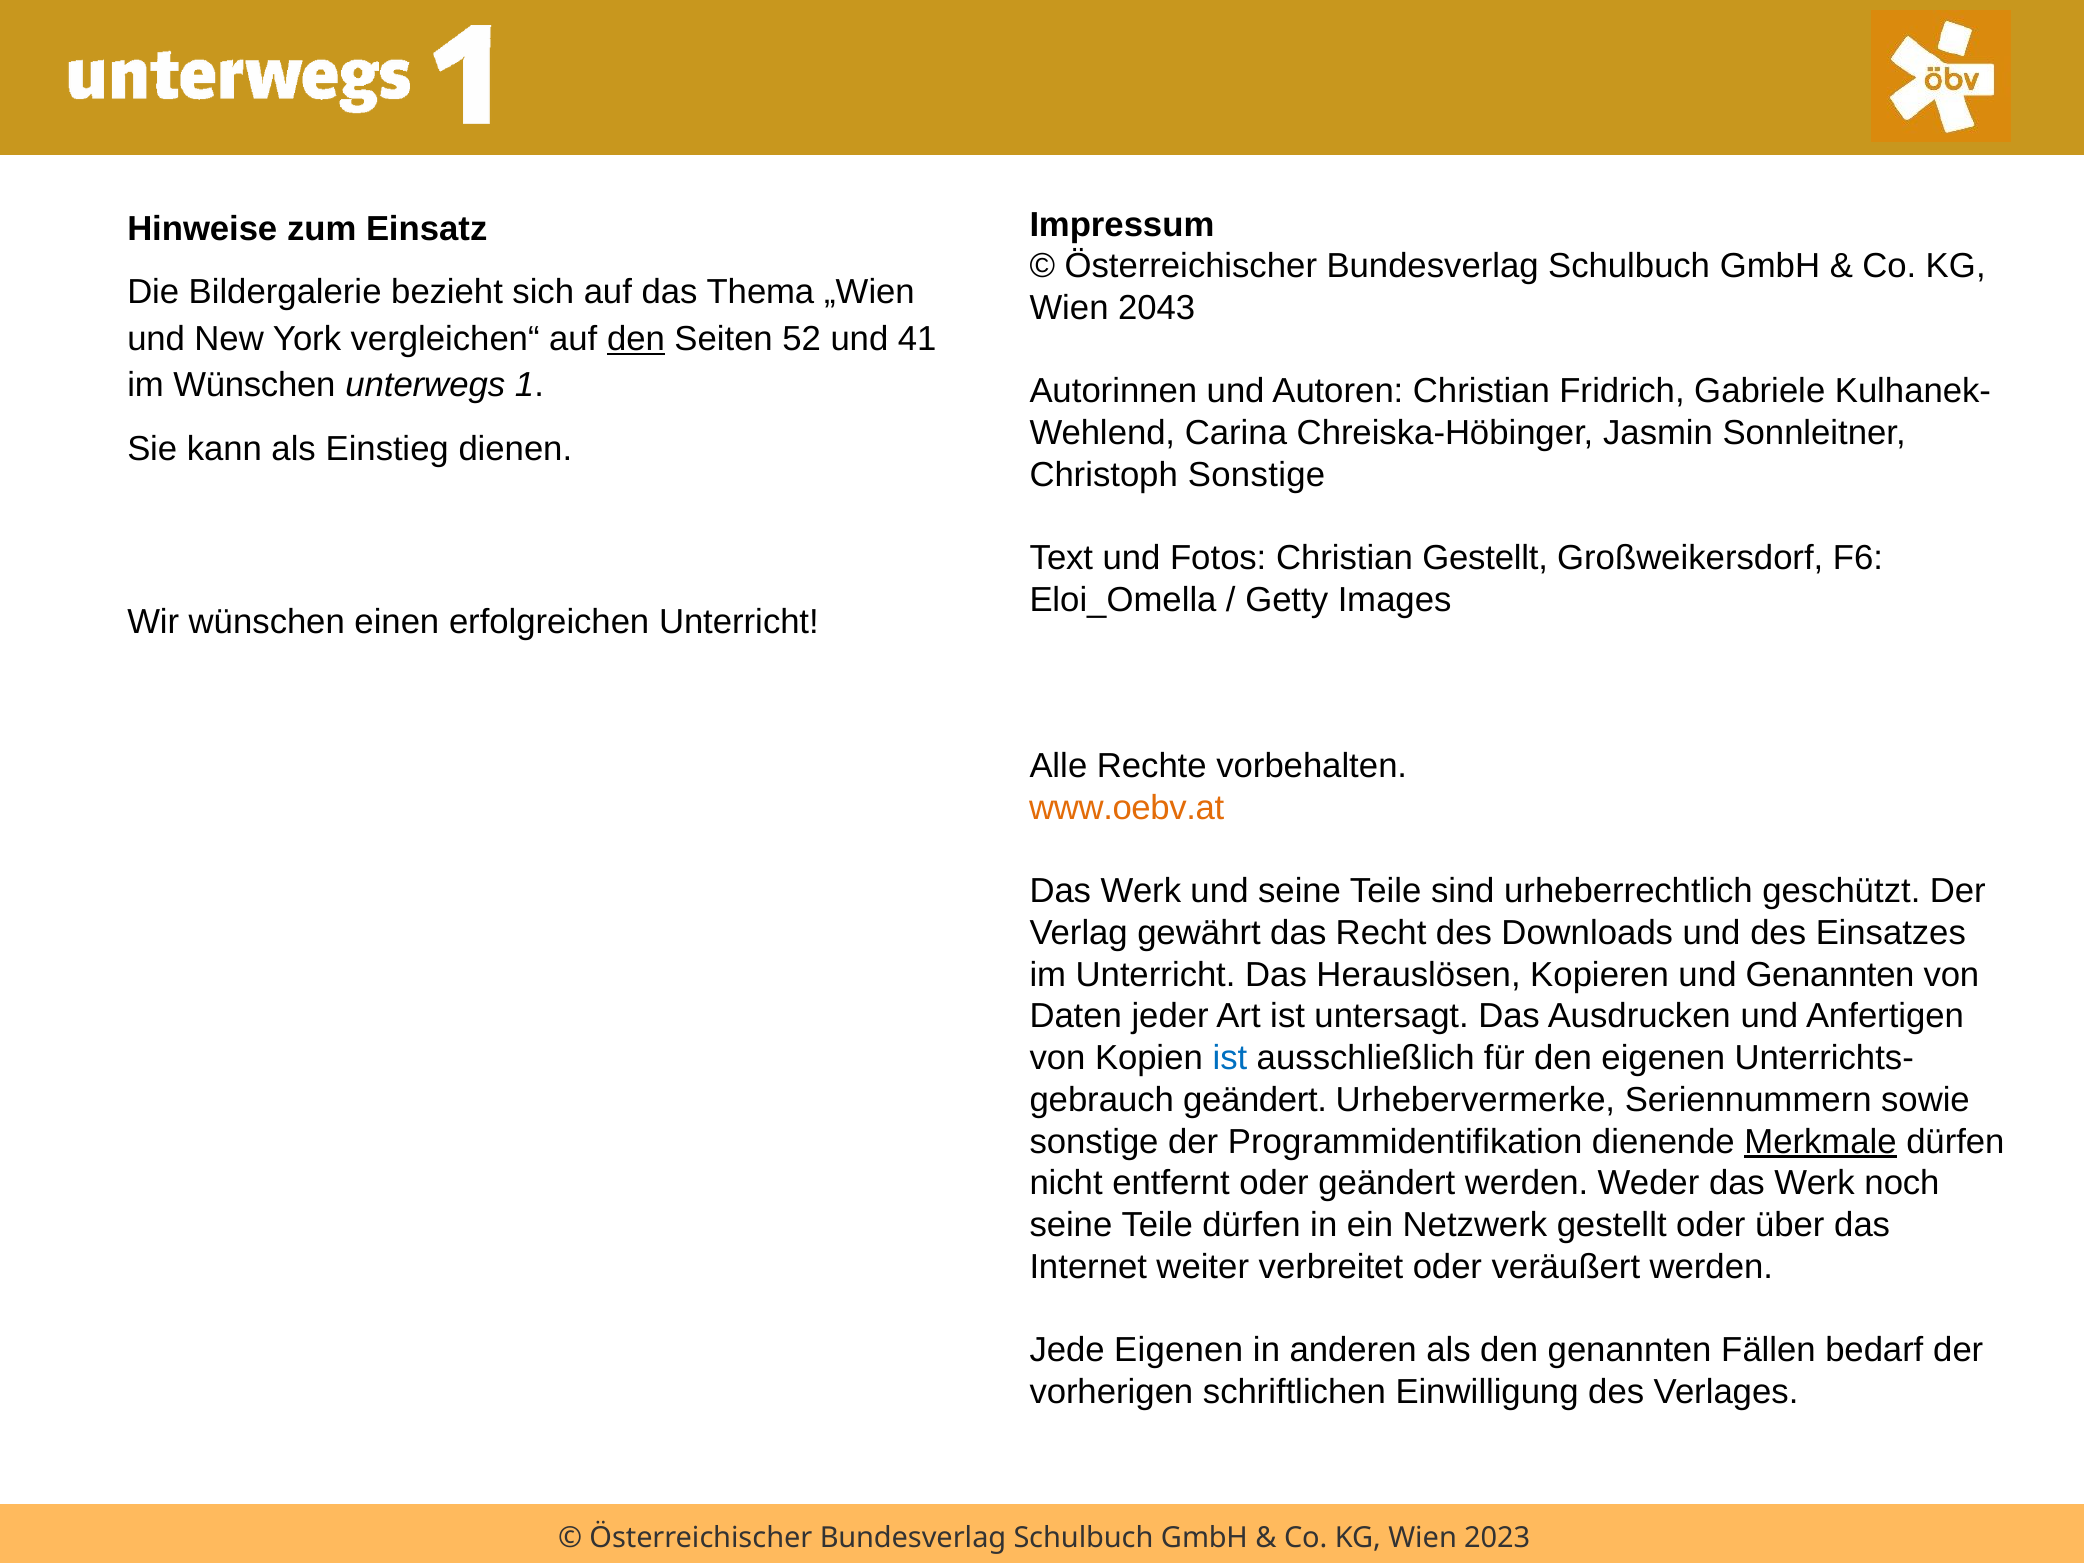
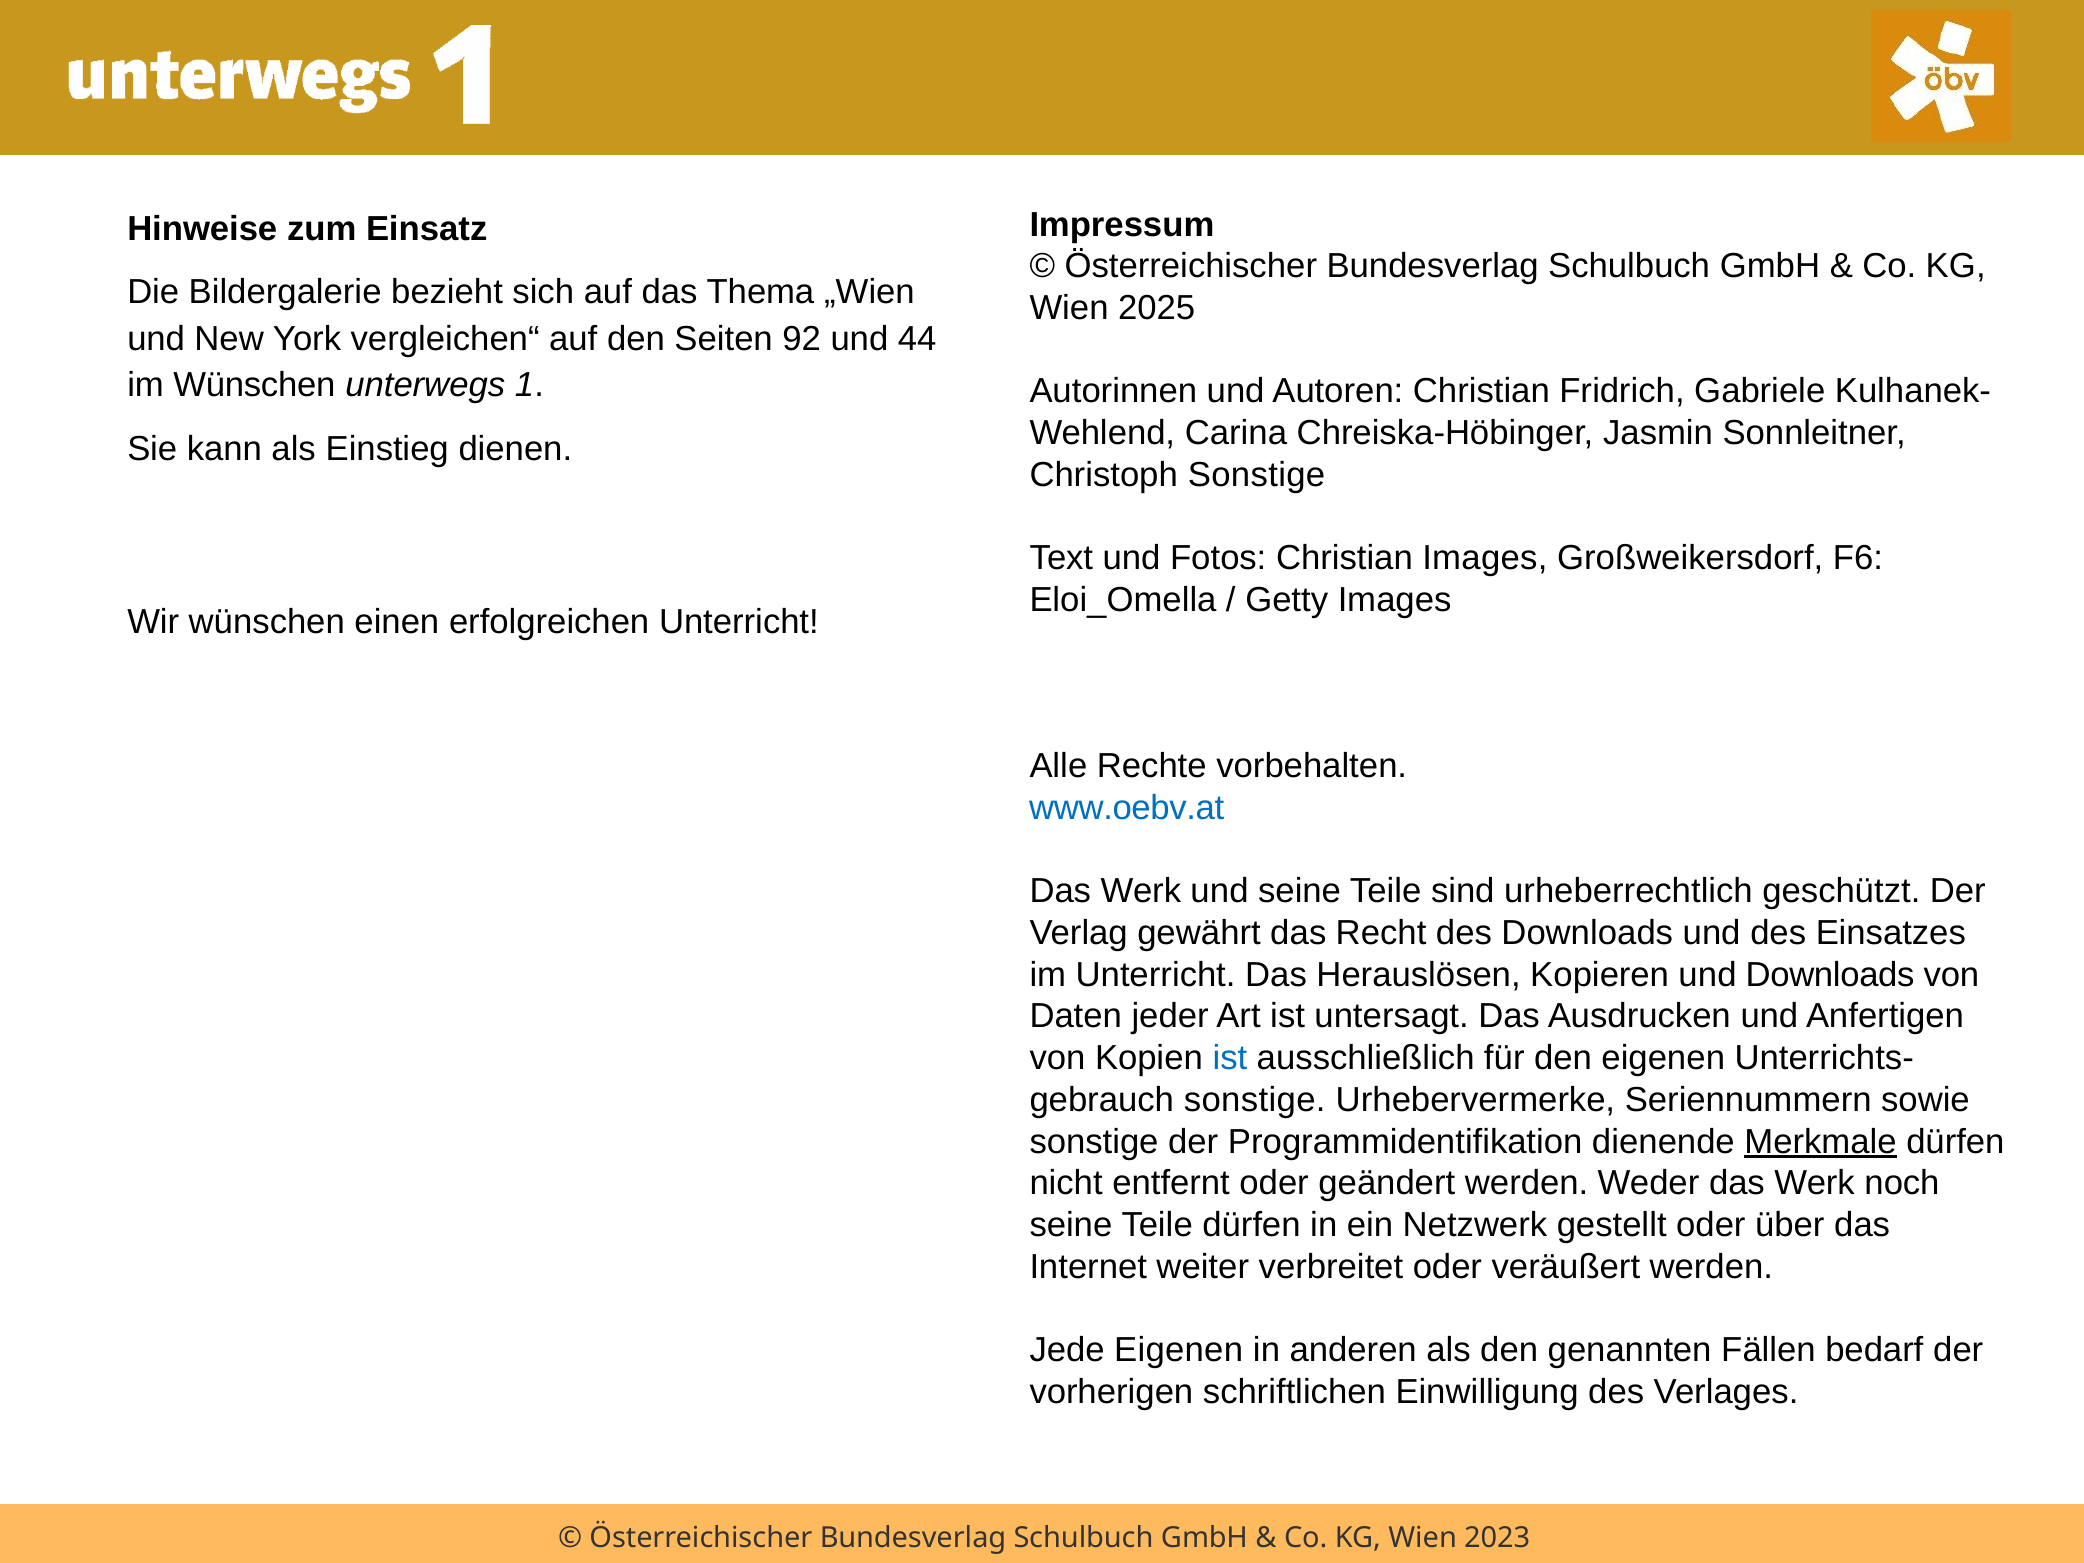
2043: 2043 -> 2025
den at (636, 339) underline: present -> none
52: 52 -> 92
41: 41 -> 44
Christian Gestellt: Gestellt -> Images
www.oebv.at colour: orange -> blue
und Genannten: Genannten -> Downloads
geändert at (1255, 1100): geändert -> sonstige
